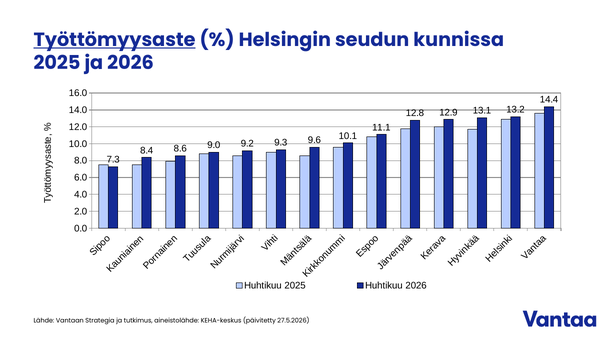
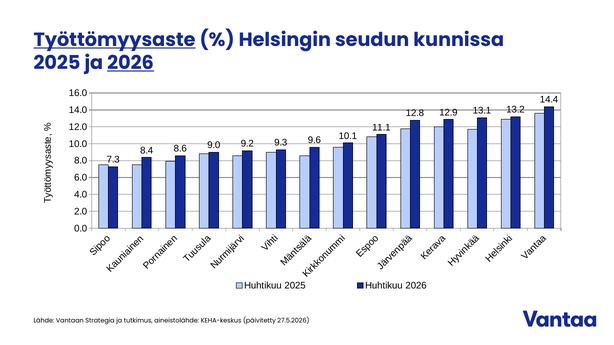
2026 at (131, 63) underline: none -> present
